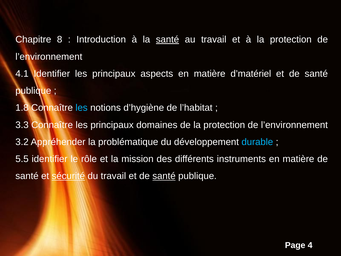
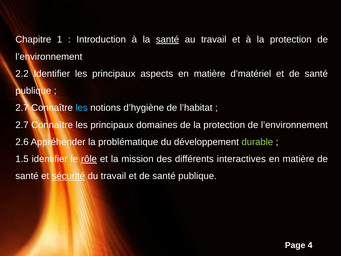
8: 8 -> 1
4.1: 4.1 -> 2.2
1.8 at (22, 108): 1.8 -> 2.7
3.3 at (22, 125): 3.3 -> 2.7
3.2: 3.2 -> 2.6
durable colour: light blue -> light green
5.5: 5.5 -> 1.5
rôle underline: none -> present
instruments: instruments -> interactives
santé at (164, 176) underline: present -> none
